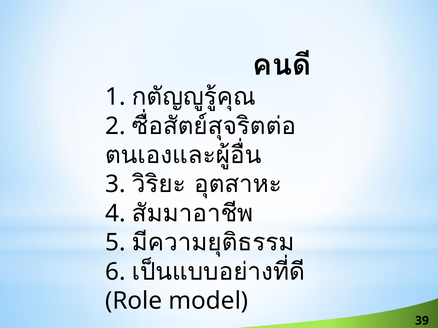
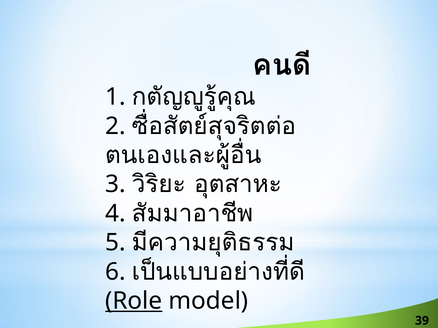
Role underline: none -> present
